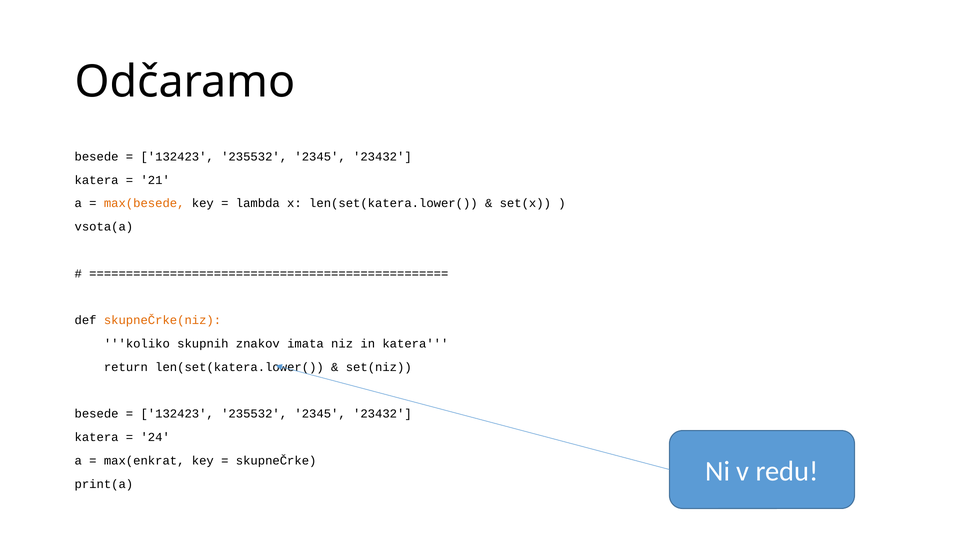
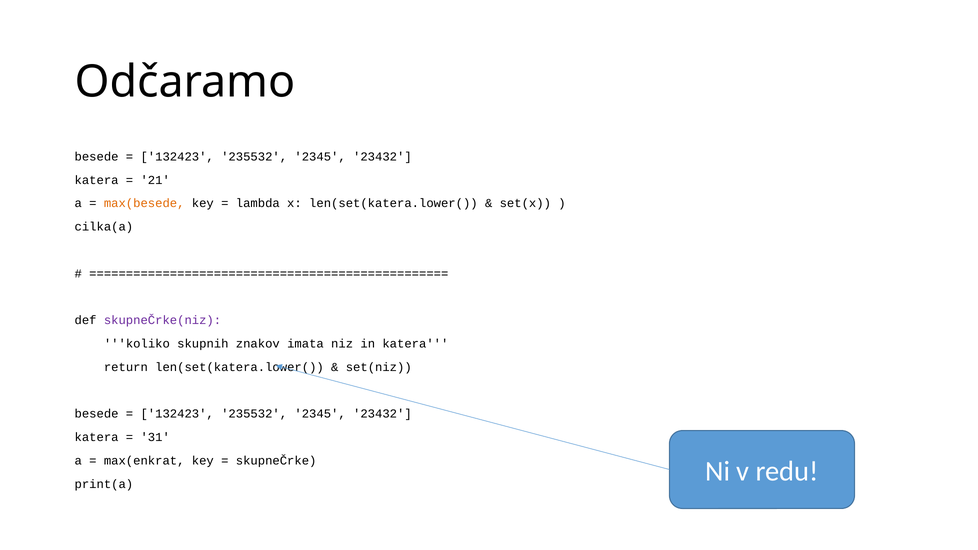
vsota(a: vsota(a -> cilka(a
skupneČrke(niz colour: orange -> purple
24: 24 -> 31
